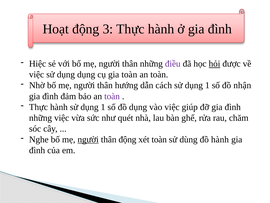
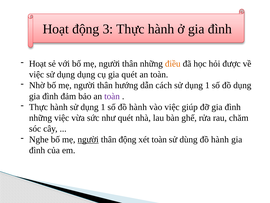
Hiệc at (38, 64): Hiệc -> Hoạt
điều colour: purple -> orange
hỏi underline: present -> none
gia toàn: toàn -> quét
đồ nhận: nhận -> dụng
số đồ dụng: dụng -> hành
